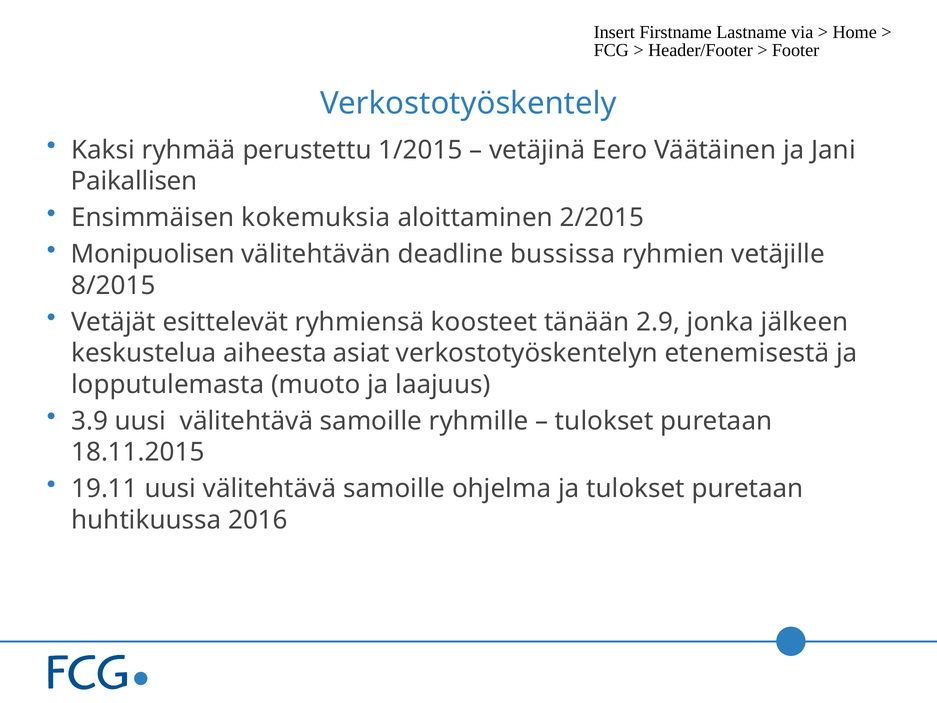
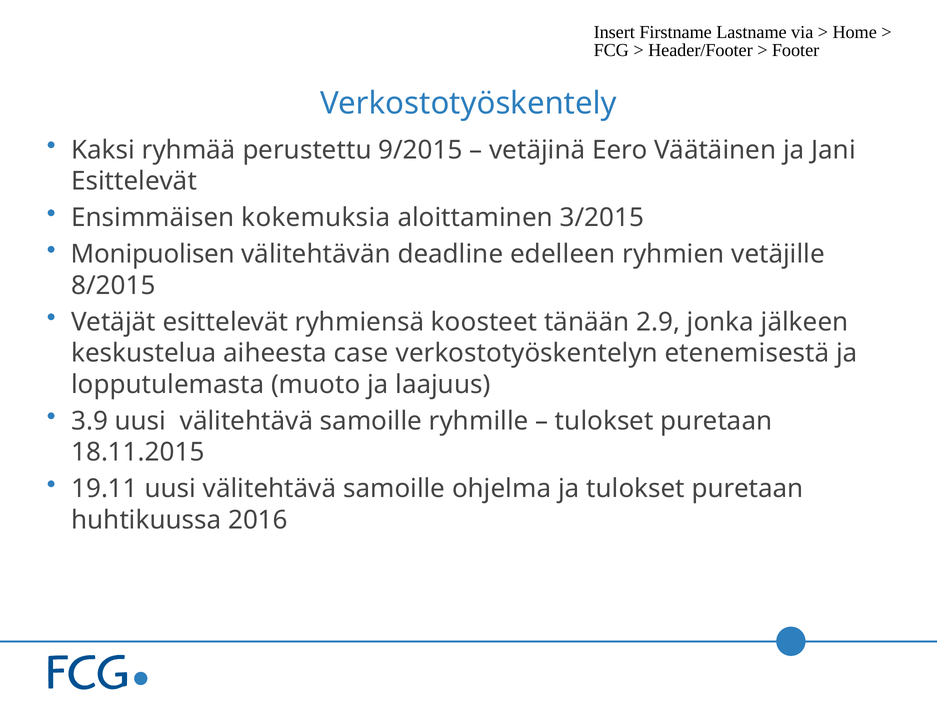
1/2015: 1/2015 -> 9/2015
Paikallisen at (134, 181): Paikallisen -> Esittelevät
2/2015: 2/2015 -> 3/2015
bussissa: bussissa -> edelleen
asiat: asiat -> case
